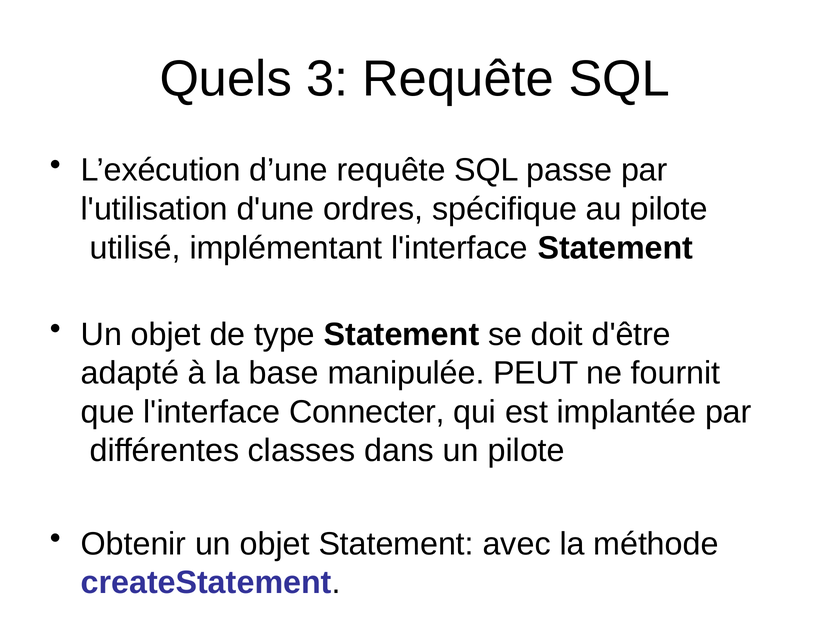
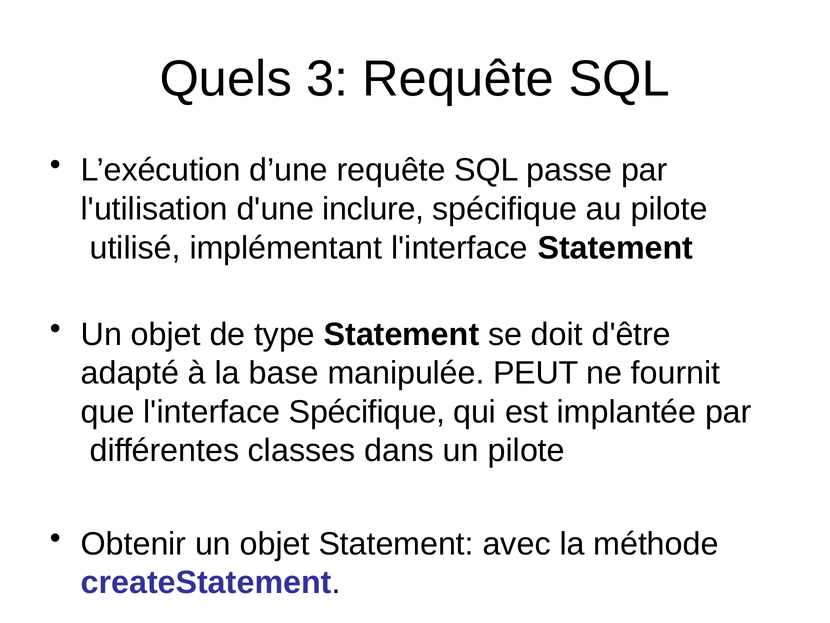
ordres: ordres -> inclure
l'interface Connecter: Connecter -> Spécifique
